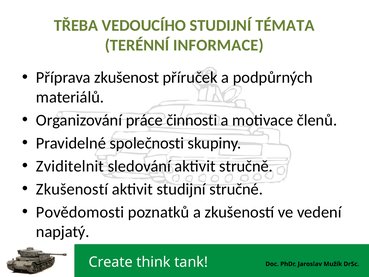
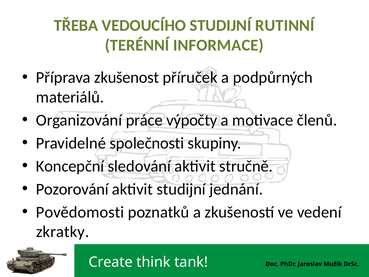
TÉMATA: TÉMATA -> RUTINNÍ
činnosti: činnosti -> výpočty
Zviditelnit: Zviditelnit -> Koncepční
Zkušeností at (72, 189): Zkušeností -> Pozorování
stručné: stručné -> jednání
napjatý: napjatý -> zkratky
